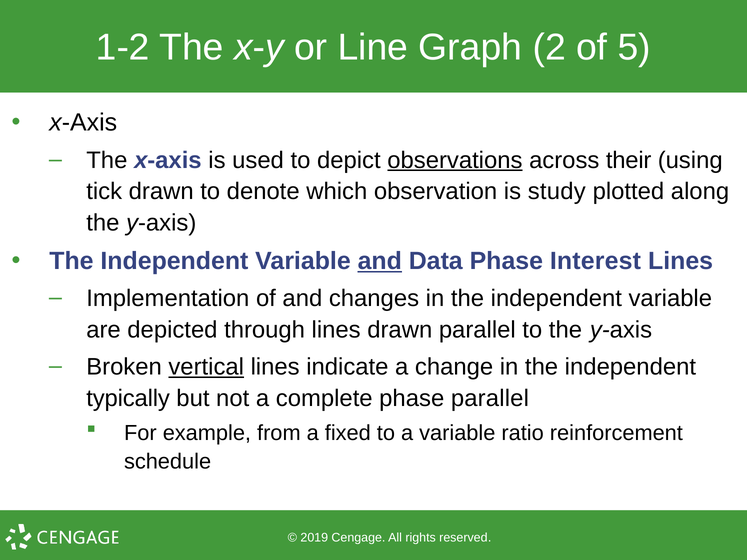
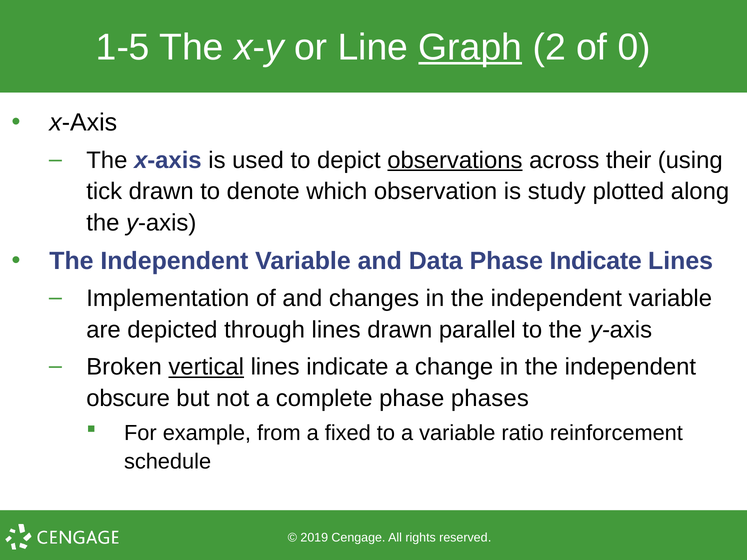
1-2: 1-2 -> 1-5
Graph underline: none -> present
5: 5 -> 0
and at (380, 261) underline: present -> none
Phase Interest: Interest -> Indicate
typically: typically -> obscure
phase parallel: parallel -> phases
